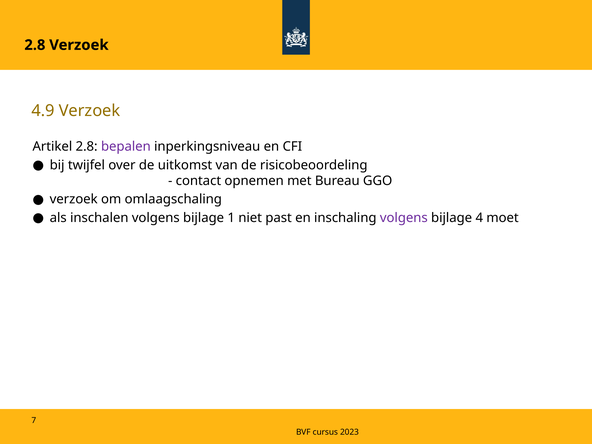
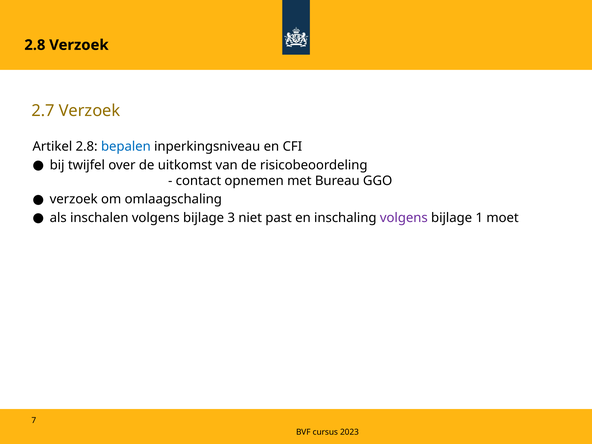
4.9: 4.9 -> 2.7
bepalen colour: purple -> blue
1: 1 -> 3
4: 4 -> 1
